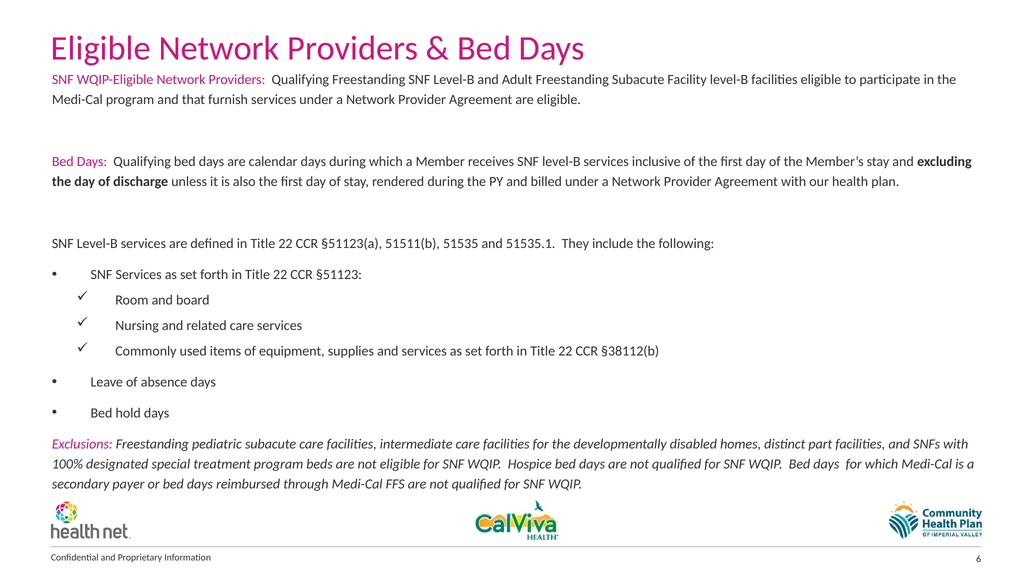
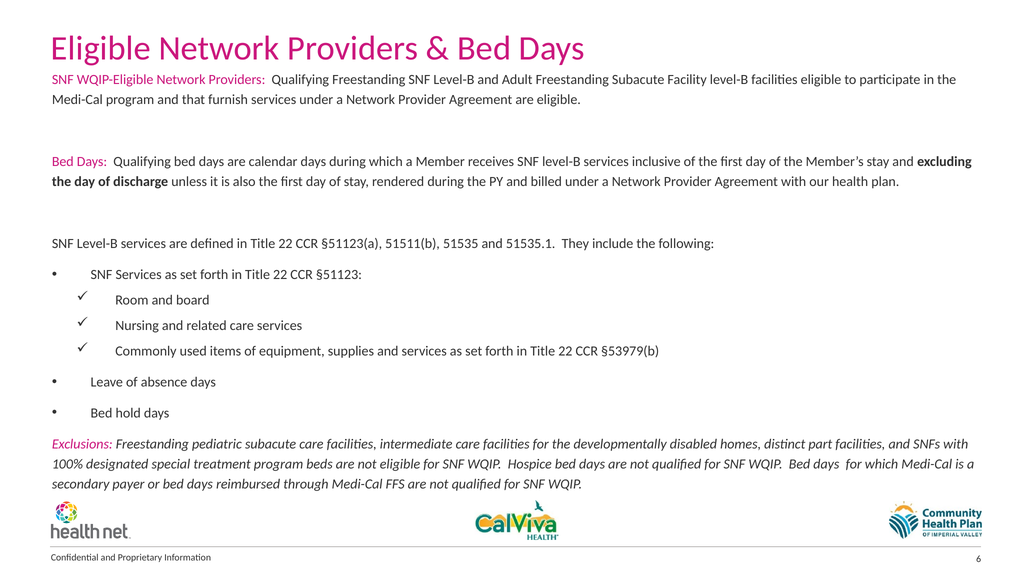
§38112(b: §38112(b -> §53979(b
